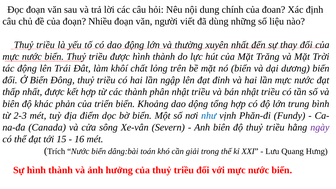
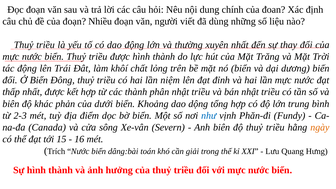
ngập: ngập -> niệm
triển: triển -> dưới
ngày colour: purple -> orange
